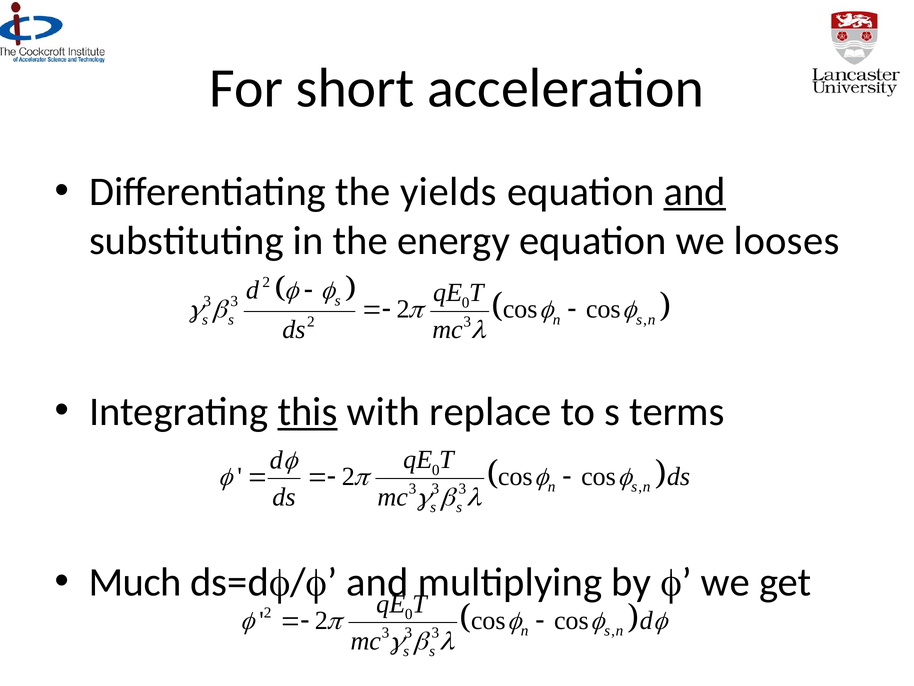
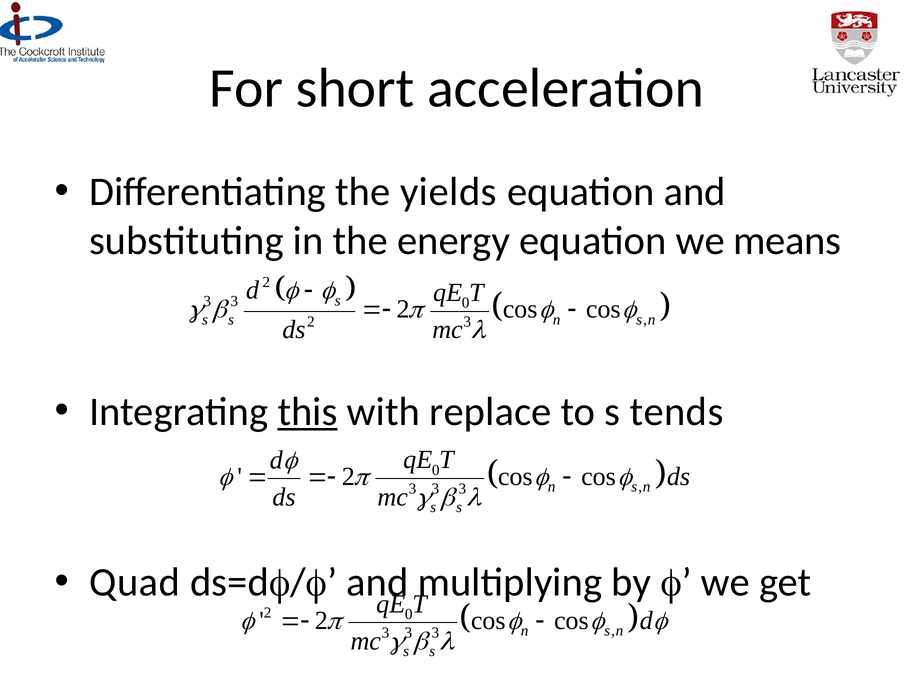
and at (695, 192) underline: present -> none
looses: looses -> means
terms: terms -> tends
Much: Much -> Quad
